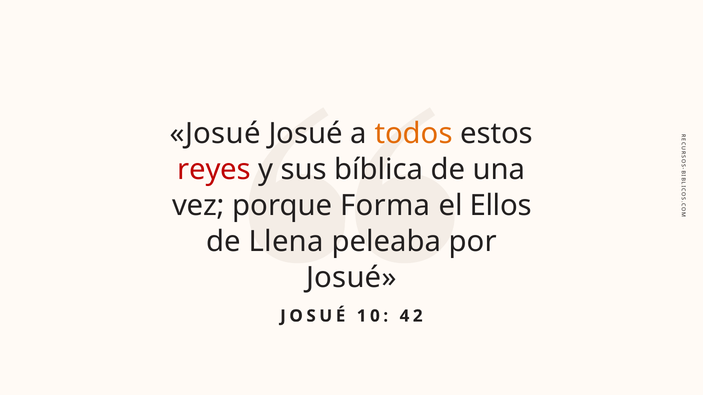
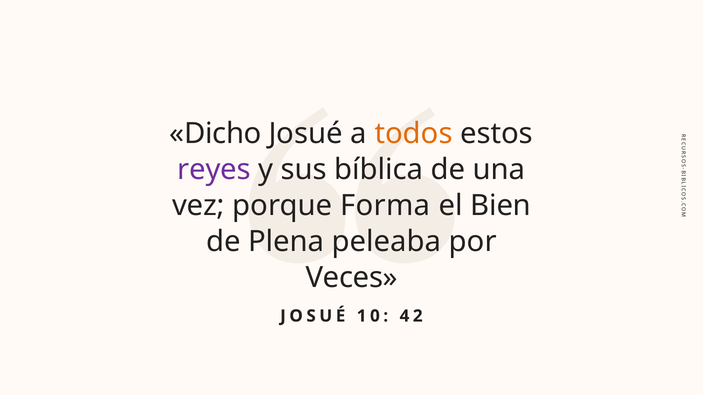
Josué at (215, 134): Josué -> Dicho
reyes colour: red -> purple
Ellos: Ellos -> Bien
Llena: Llena -> Plena
Josué at (351, 278): Josué -> Veces
